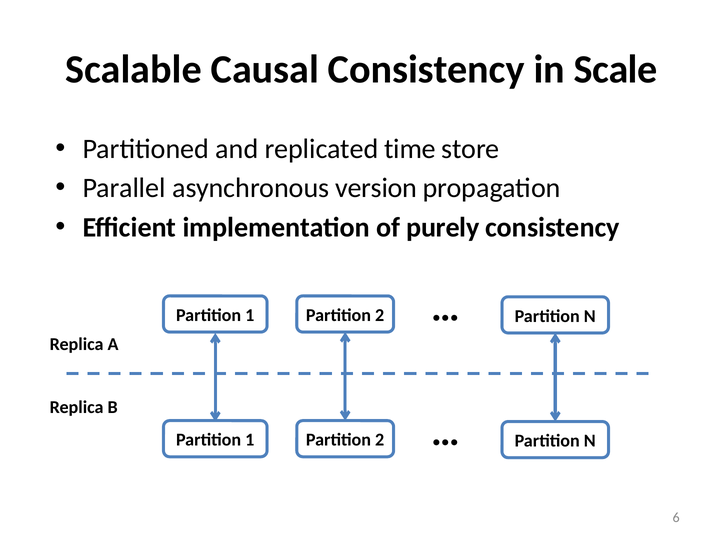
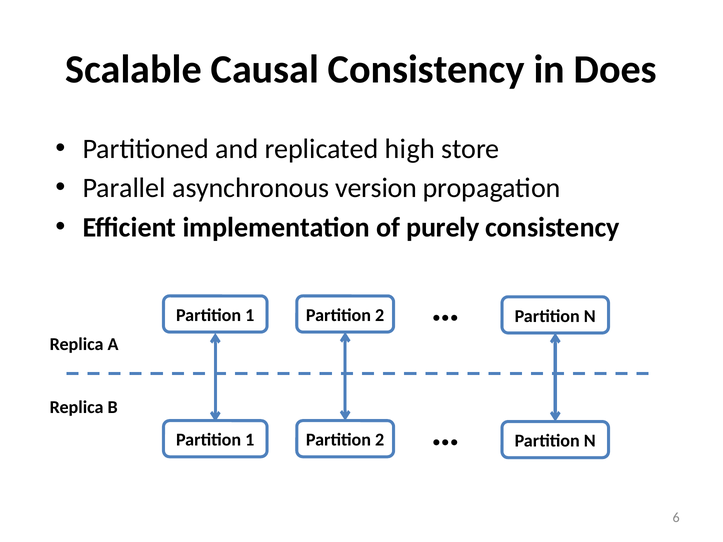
Scale: Scale -> Does
time: time -> high
